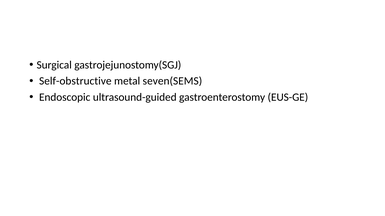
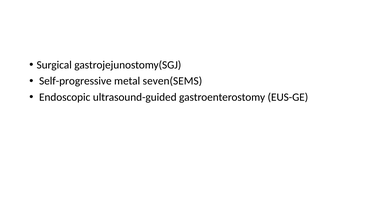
Self-obstructive: Self-obstructive -> Self-progressive
